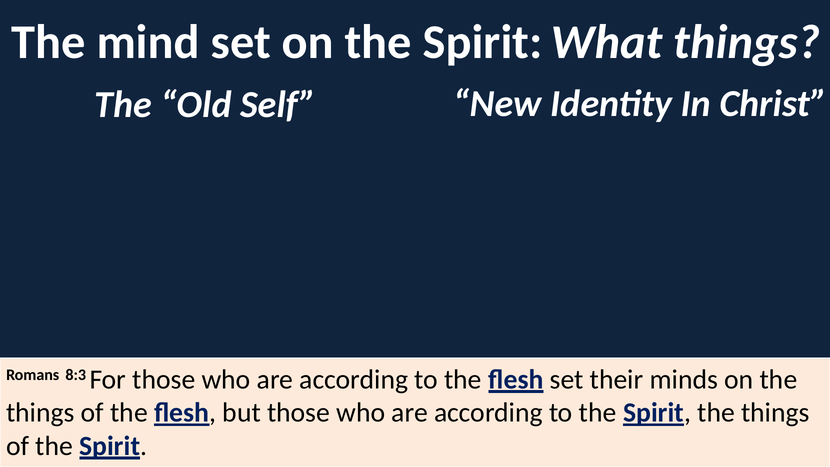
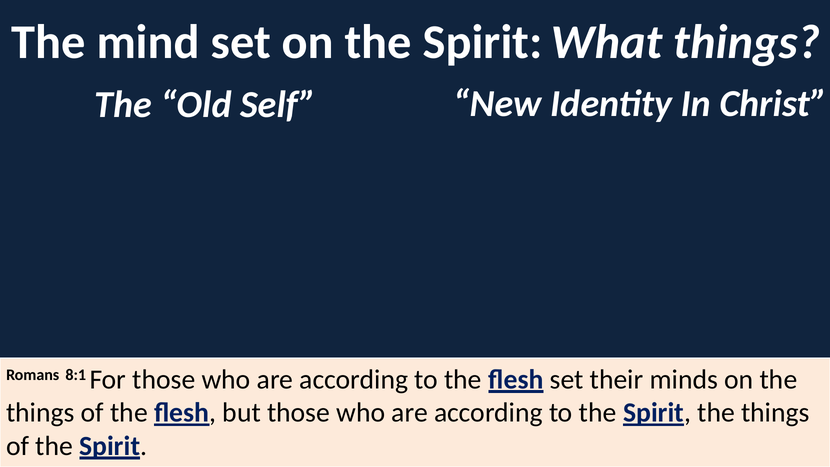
8:3: 8:3 -> 8:1
